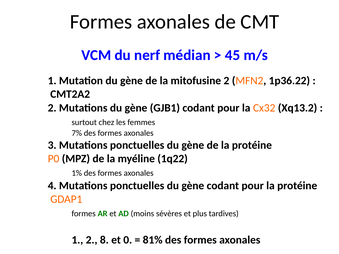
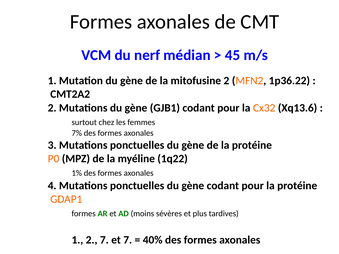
Xq13.2: Xq13.2 -> Xq13.6
2 8: 8 -> 7
et 0: 0 -> 7
81%: 81% -> 40%
